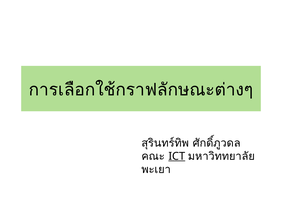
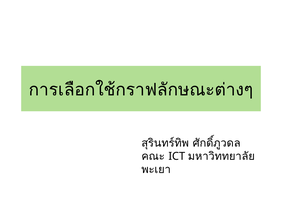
ICT underline: present -> none
